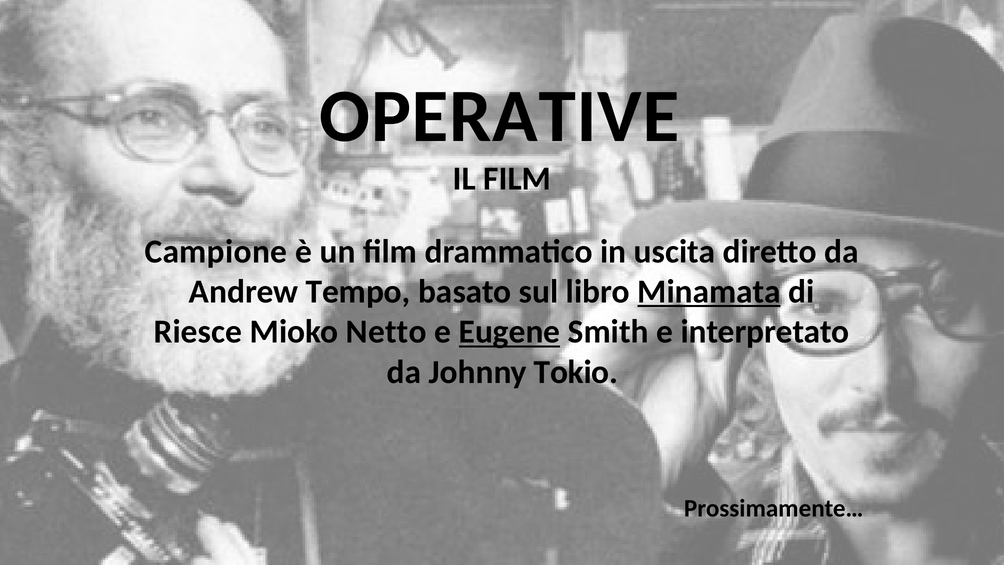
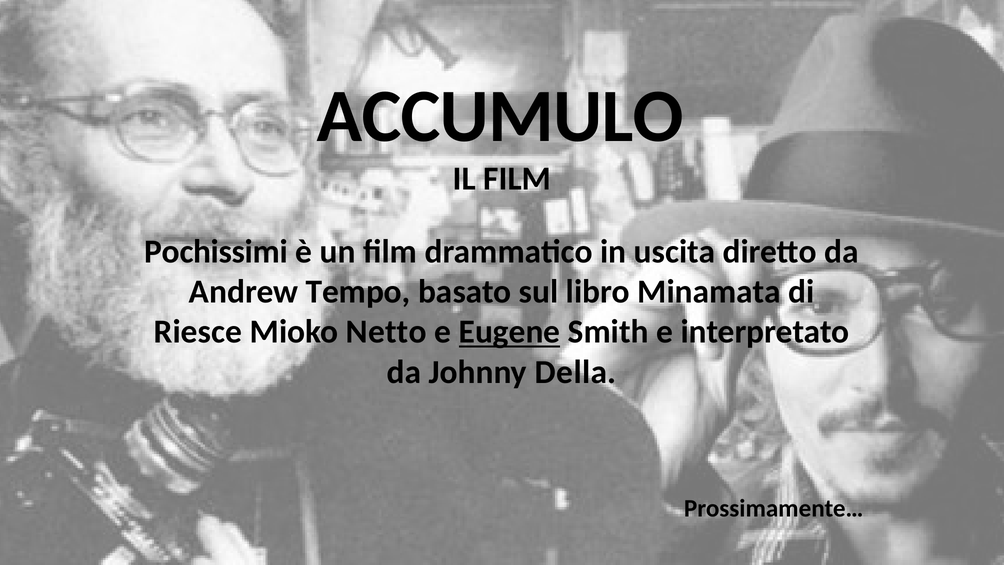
OPERATIVE: OPERATIVE -> ACCUMULO
Campione: Campione -> Pochissimi
Minamata underline: present -> none
Tokio: Tokio -> Della
